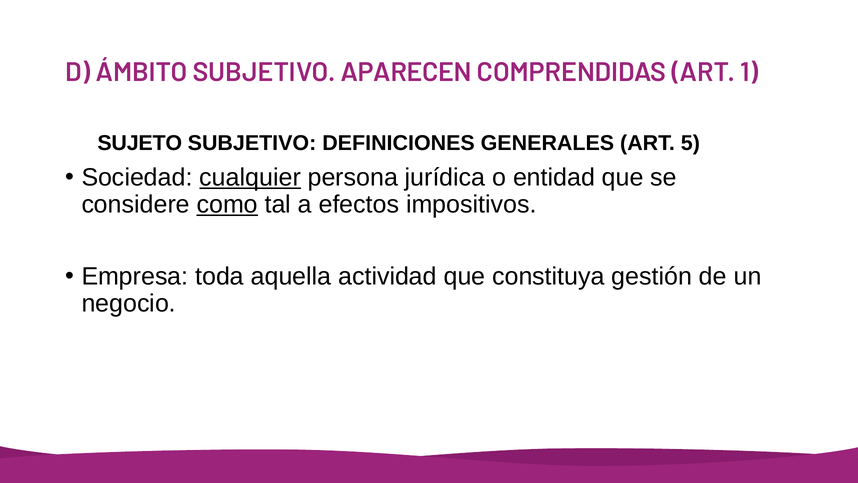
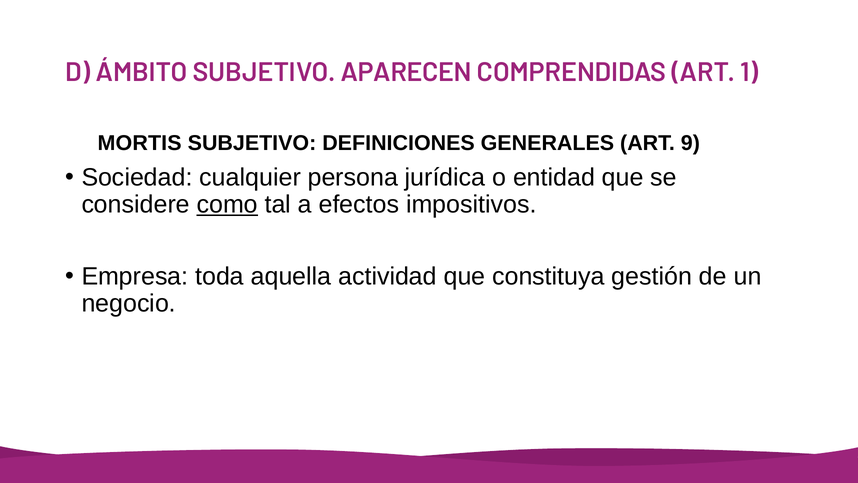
SUJETO: SUJETO -> MORTIS
5: 5 -> 9
cualquier underline: present -> none
